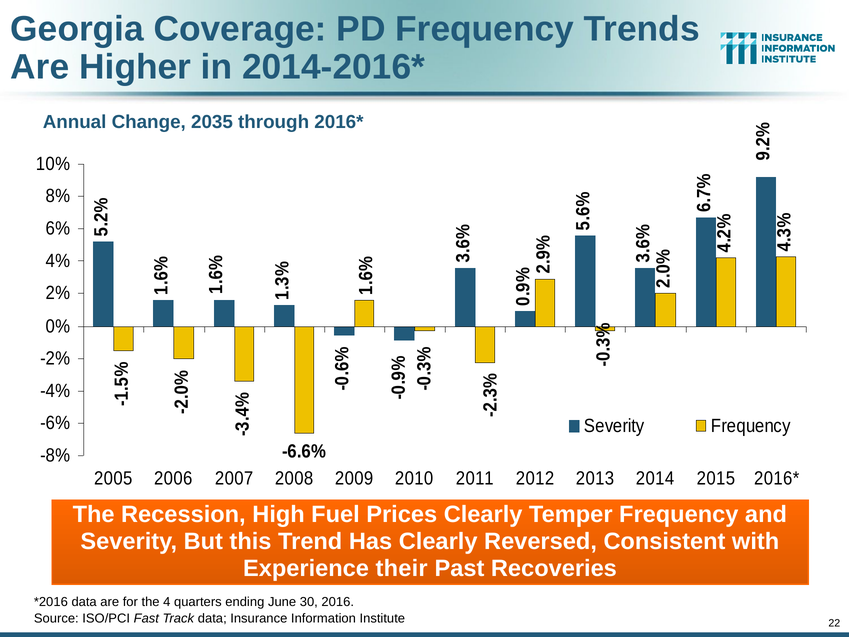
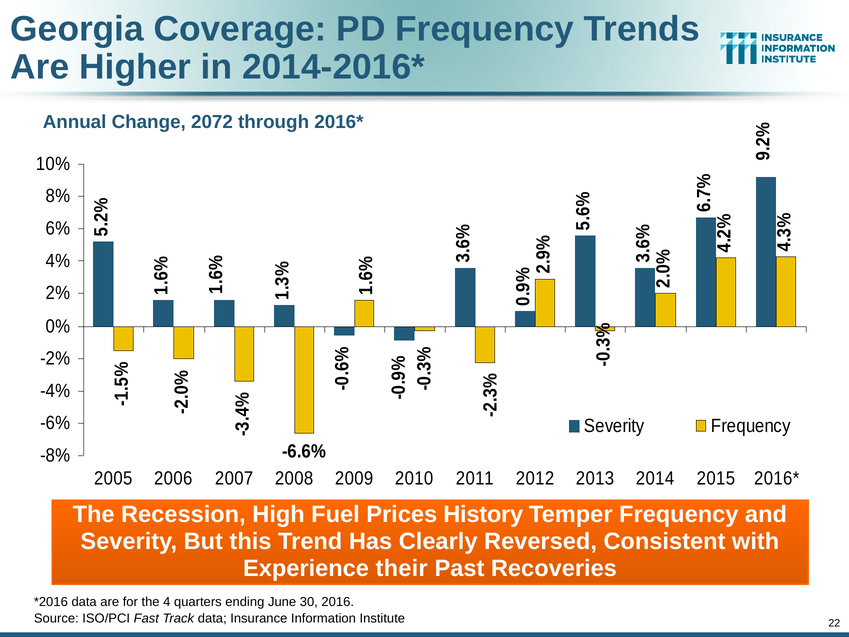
2035: 2035 -> 2072
Prices Clearly: Clearly -> History
